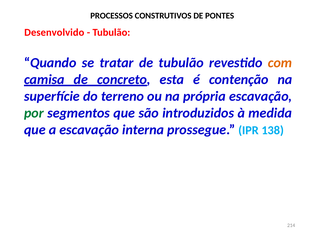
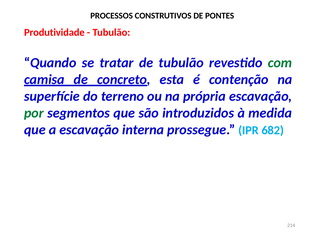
Desenvolvido: Desenvolvido -> Produtividade
com colour: orange -> green
138: 138 -> 682
